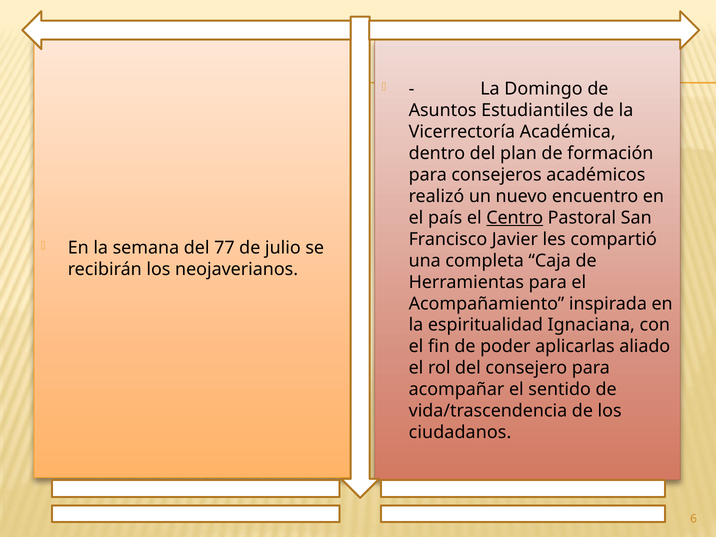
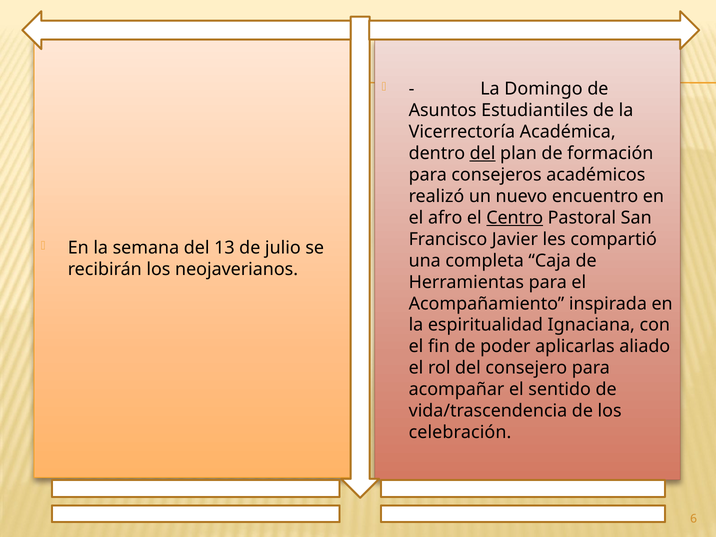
del at (483, 153) underline: none -> present
país: país -> afro
77: 77 -> 13
ciudadanos: ciudadanos -> celebración
